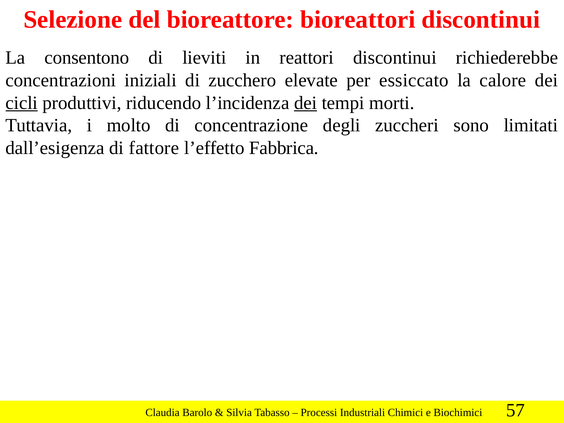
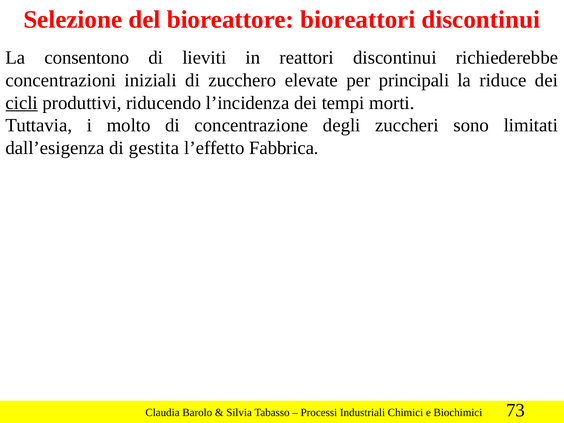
essiccato: essiccato -> principali
calore: calore -> riduce
dei at (306, 103) underline: present -> none
fattore: fattore -> gestita
57: 57 -> 73
